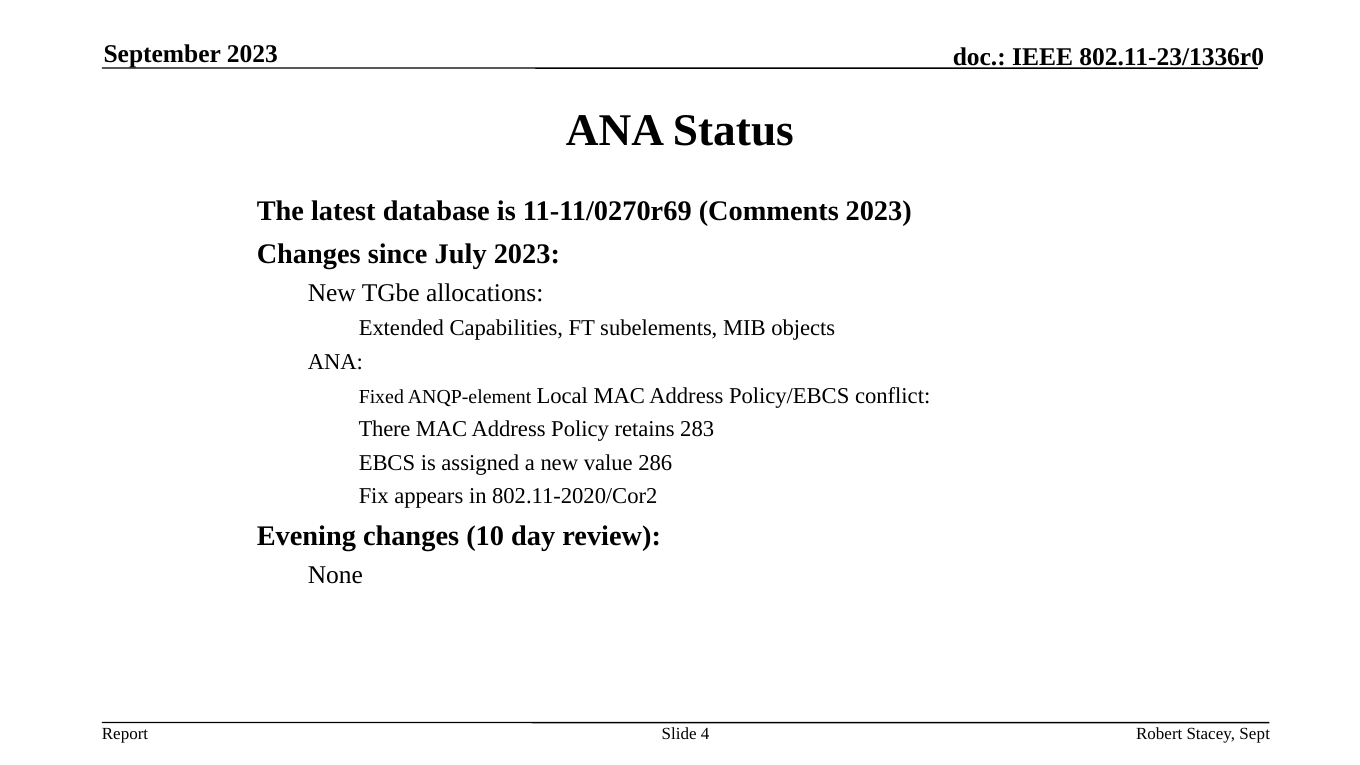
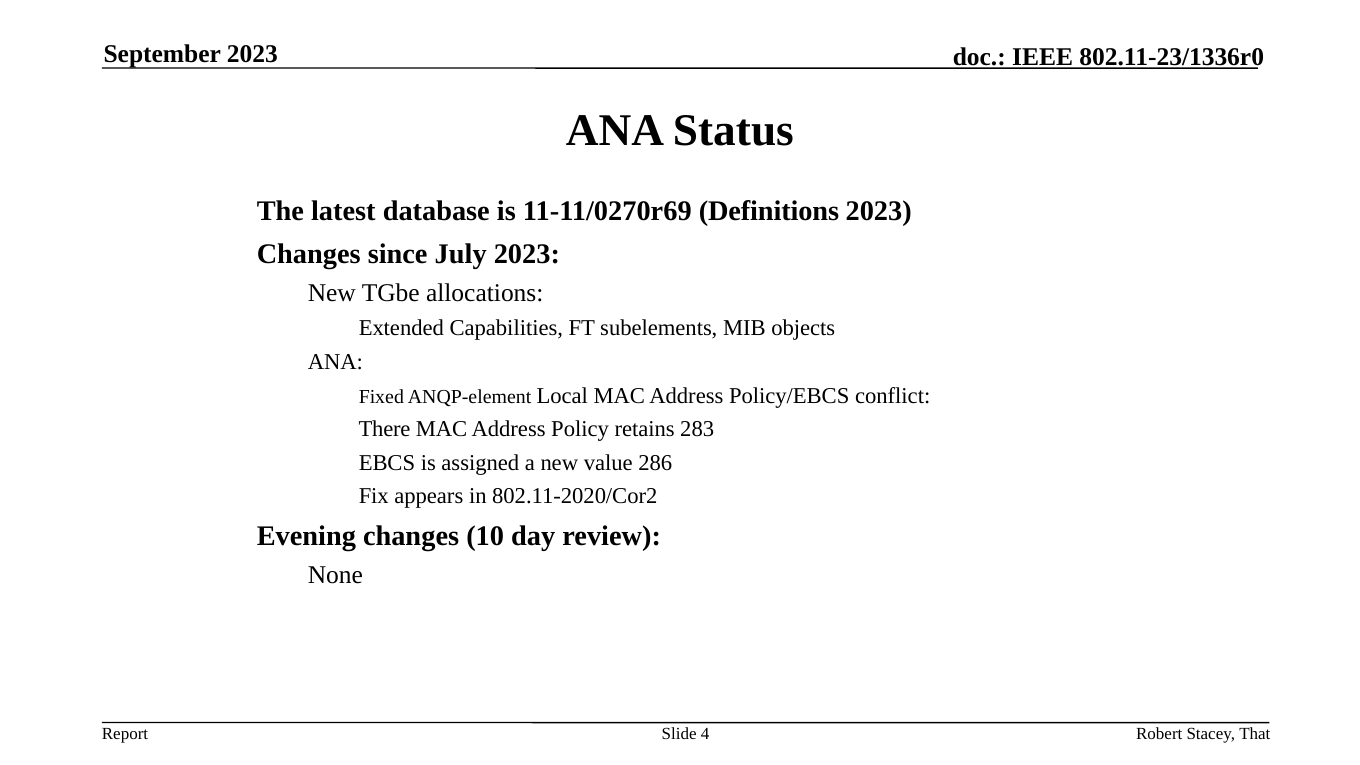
Comments: Comments -> Definitions
Sept: Sept -> That
